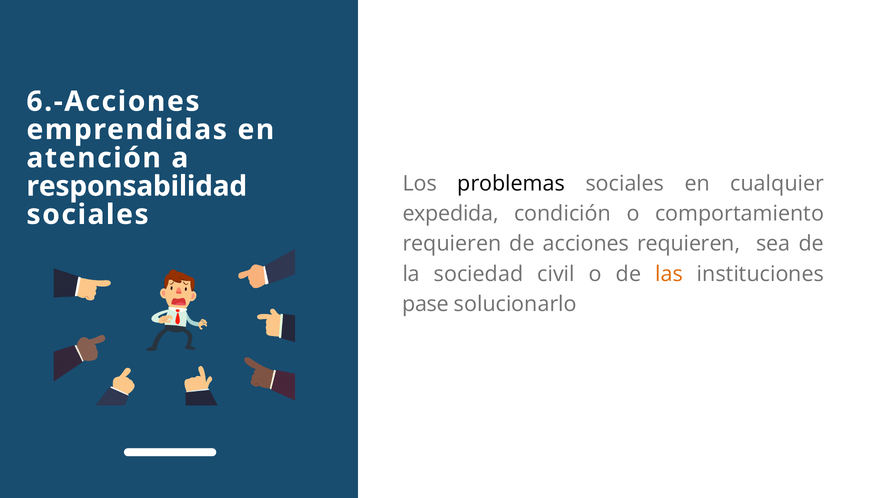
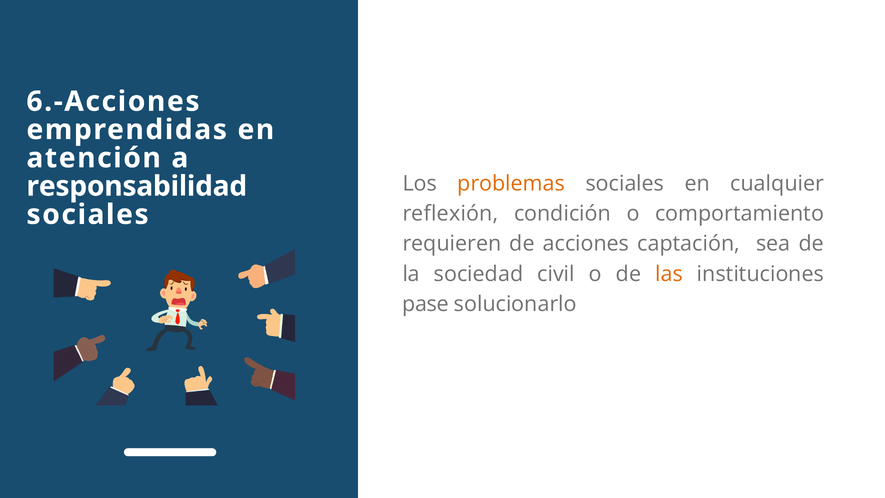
problemas colour: black -> orange
expedida: expedida -> reflexión
acciones requieren: requieren -> captación
